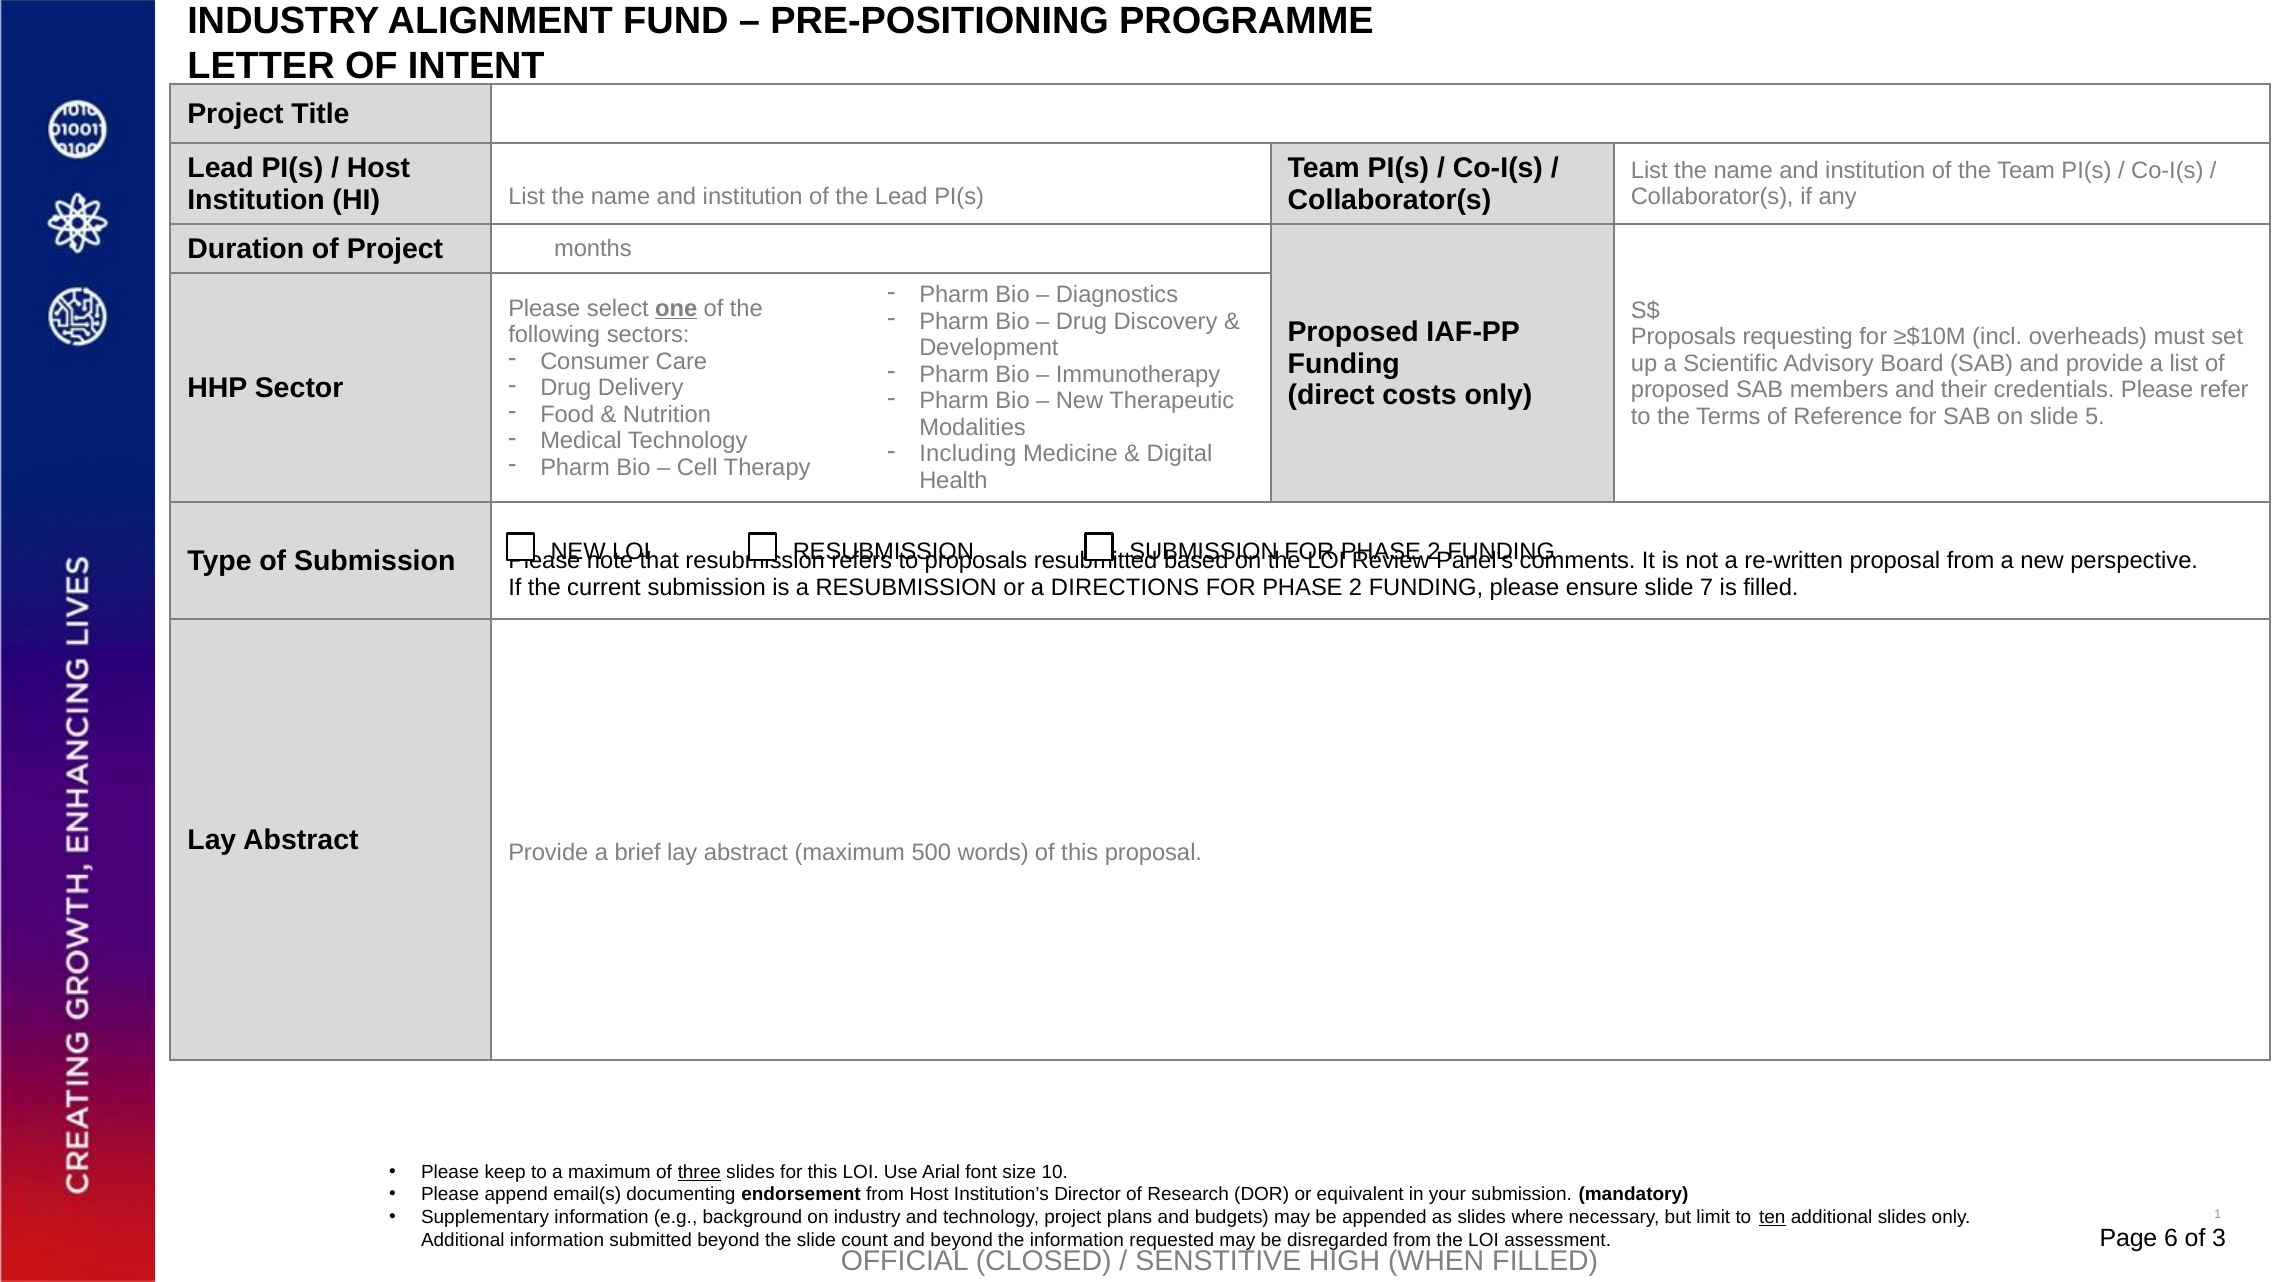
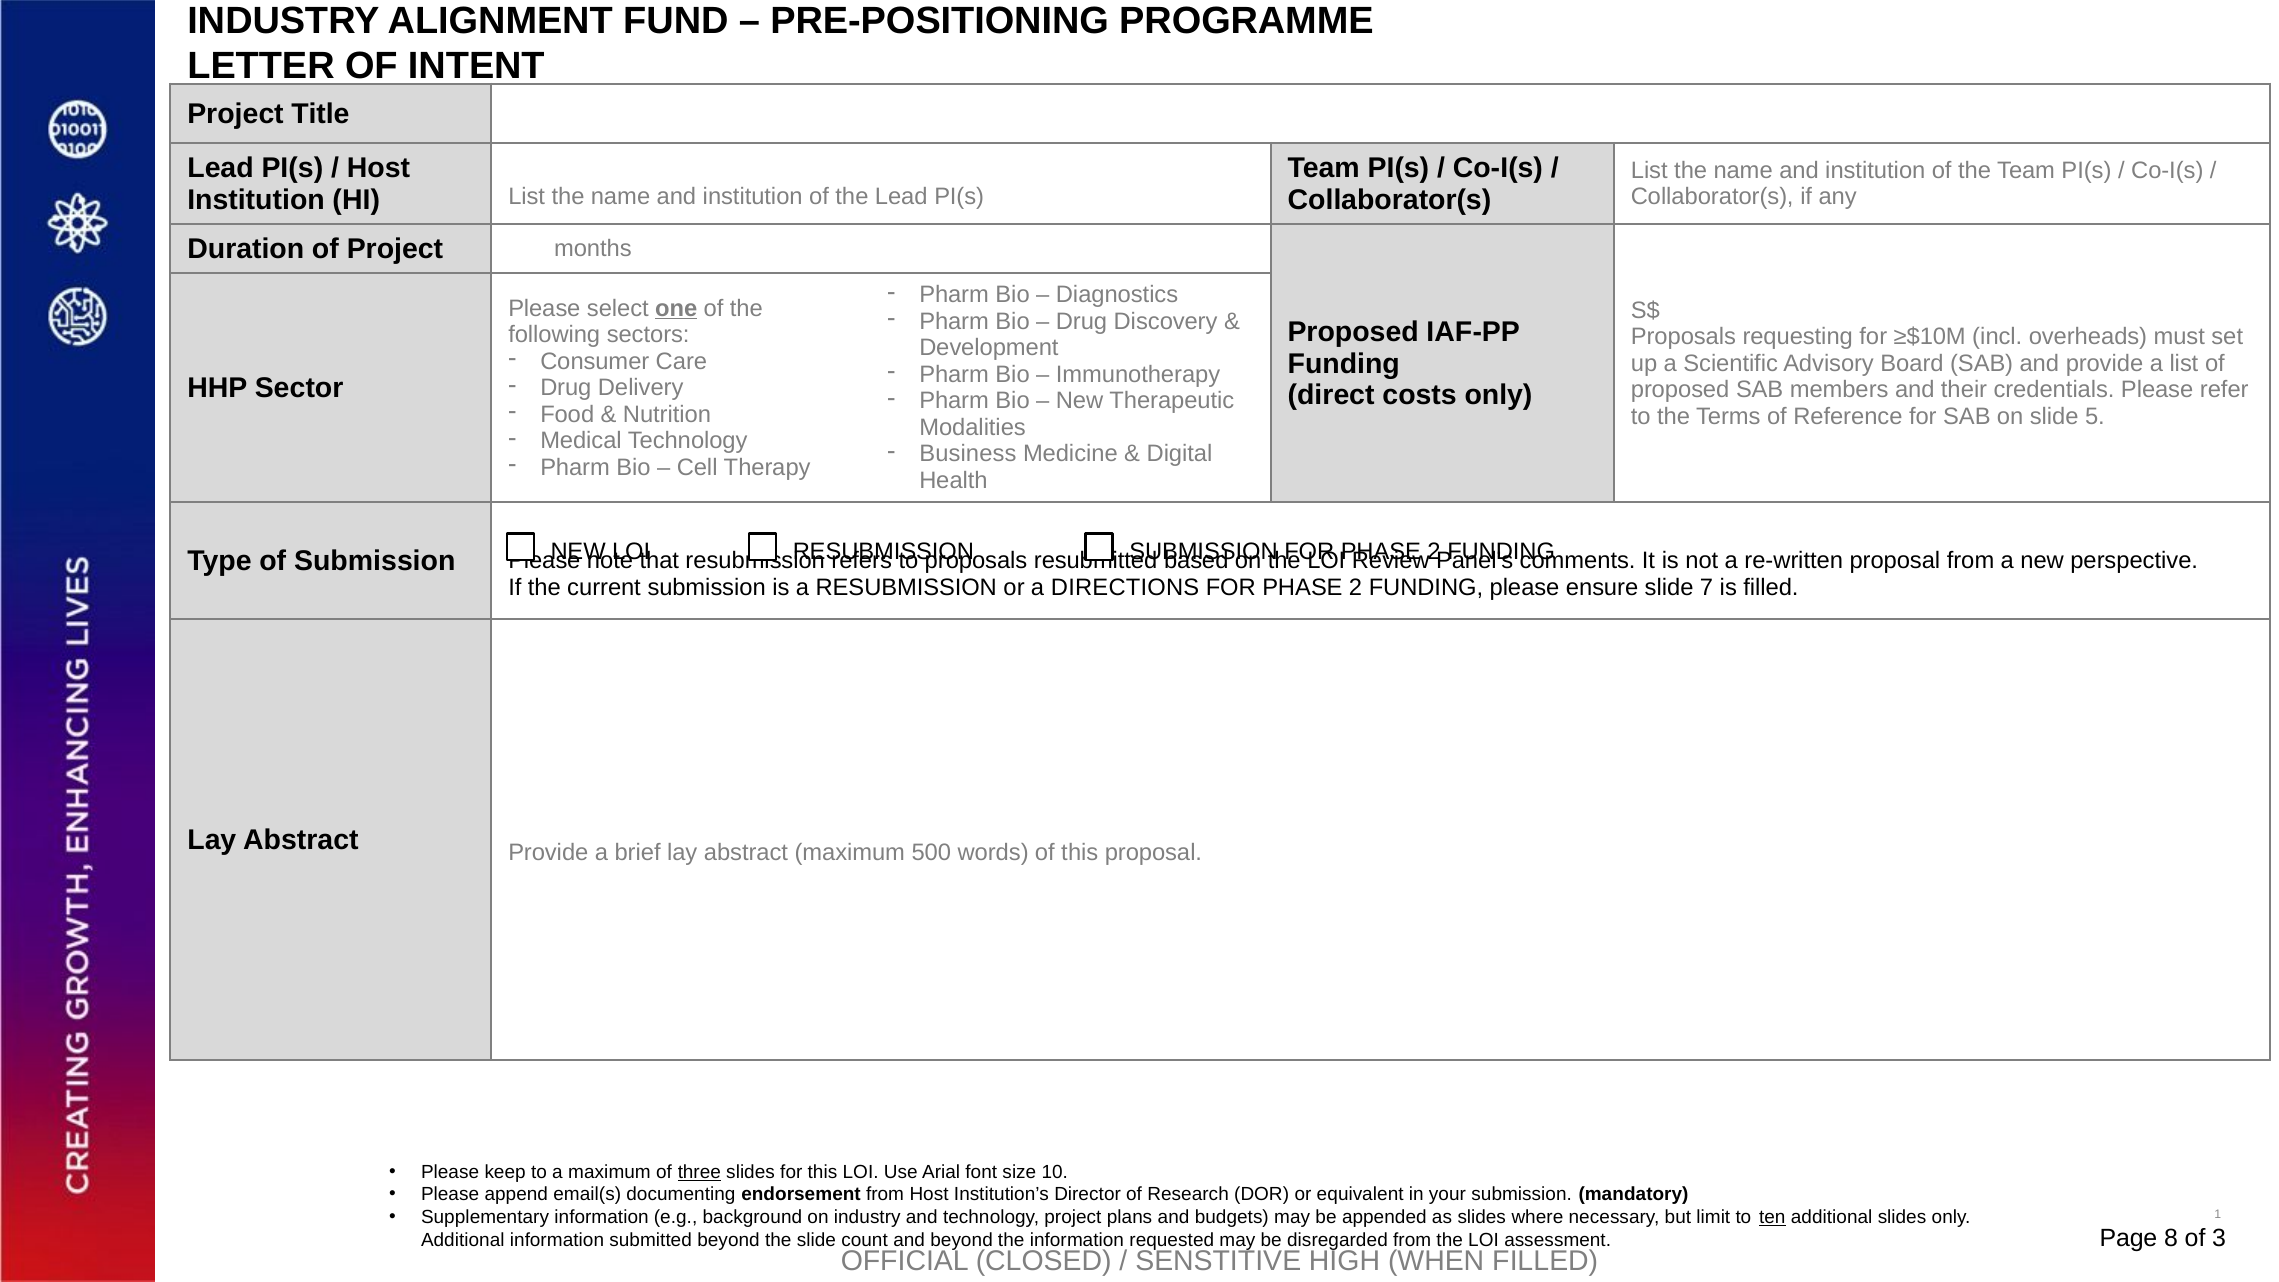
Including: Including -> Business
6: 6 -> 8
